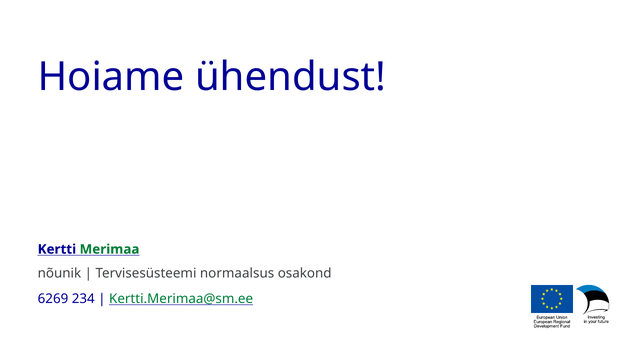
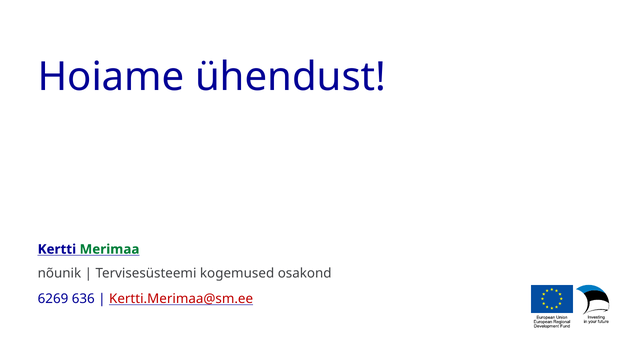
normaalsus: normaalsus -> kogemused
234: 234 -> 636
Kertti.Merimaa@sm.ee colour: green -> red
